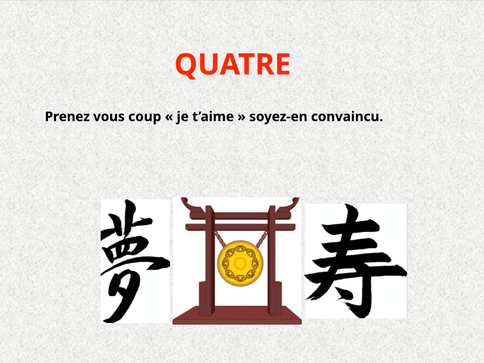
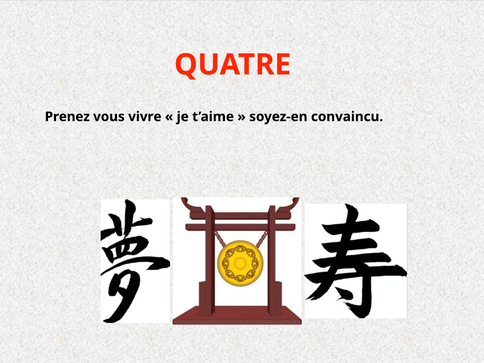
coup: coup -> vivre
